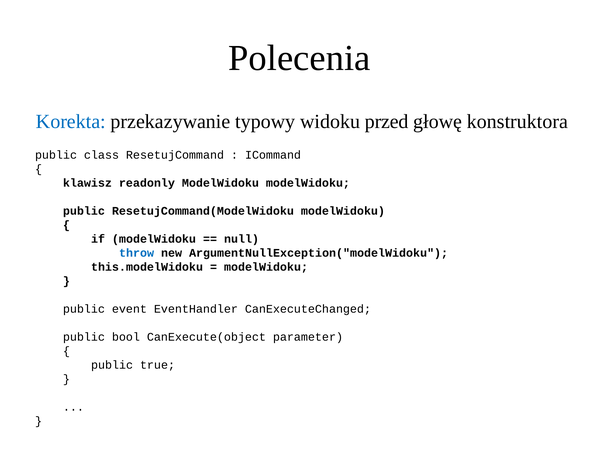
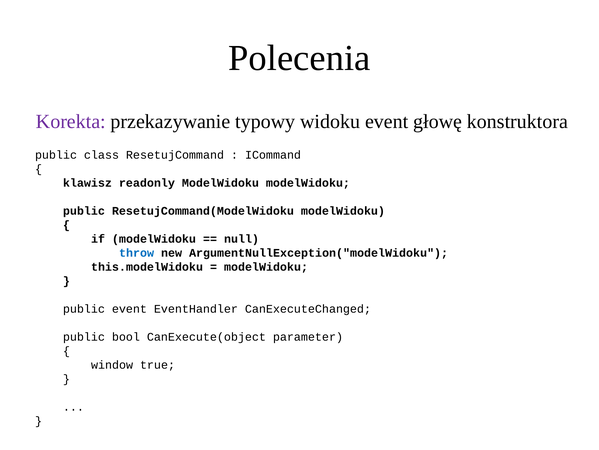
Korekta colour: blue -> purple
widoku przed: przed -> event
public at (112, 364): public -> window
